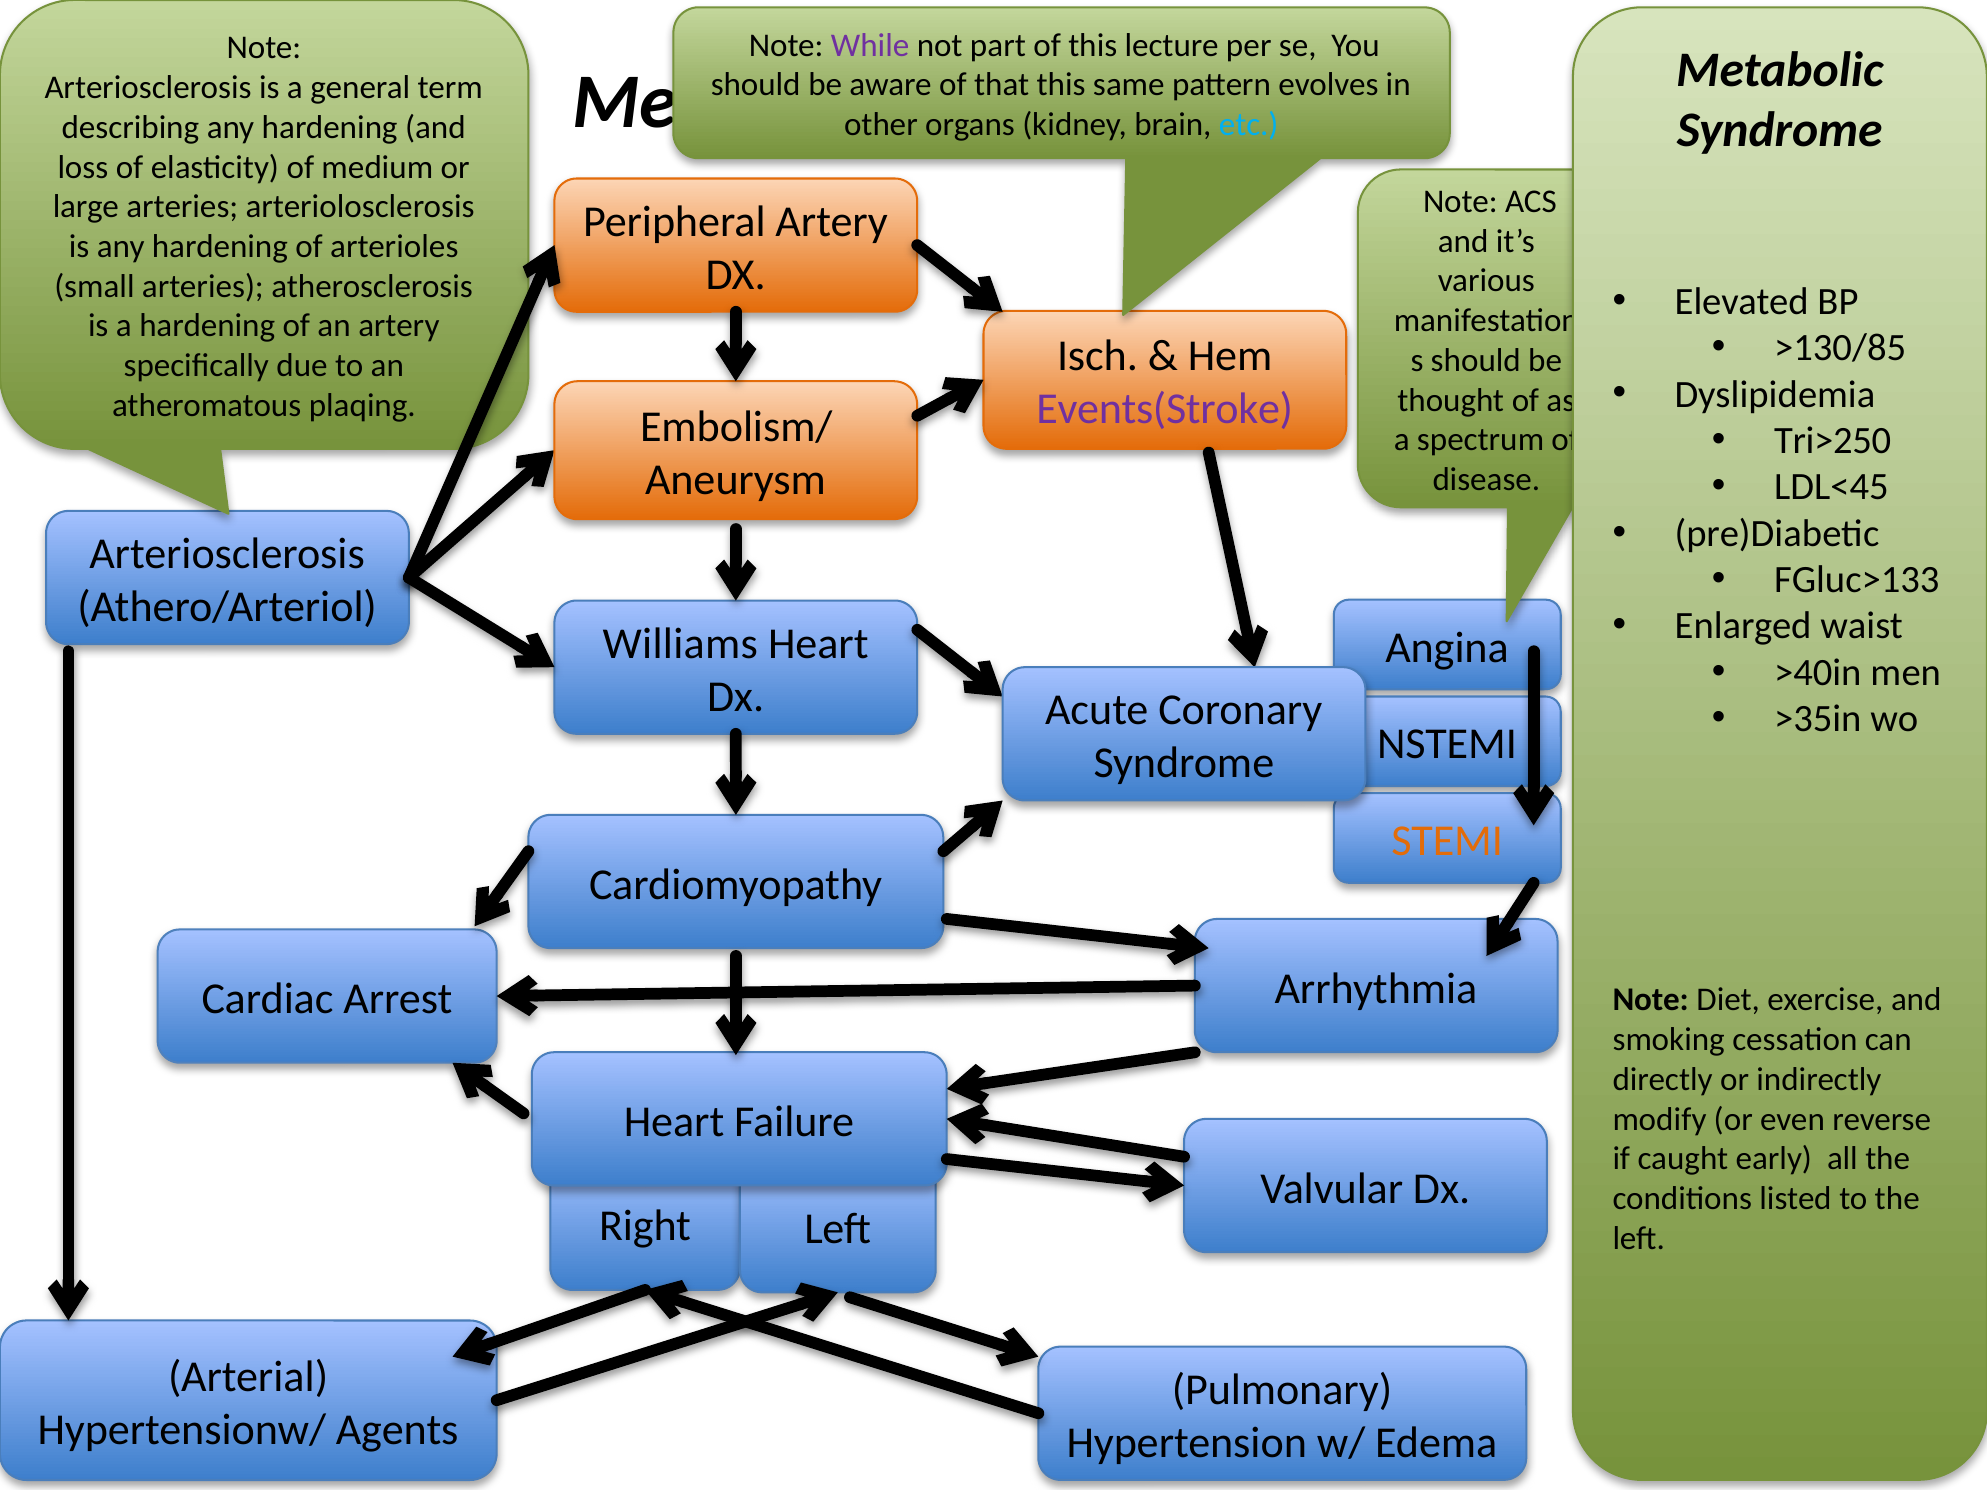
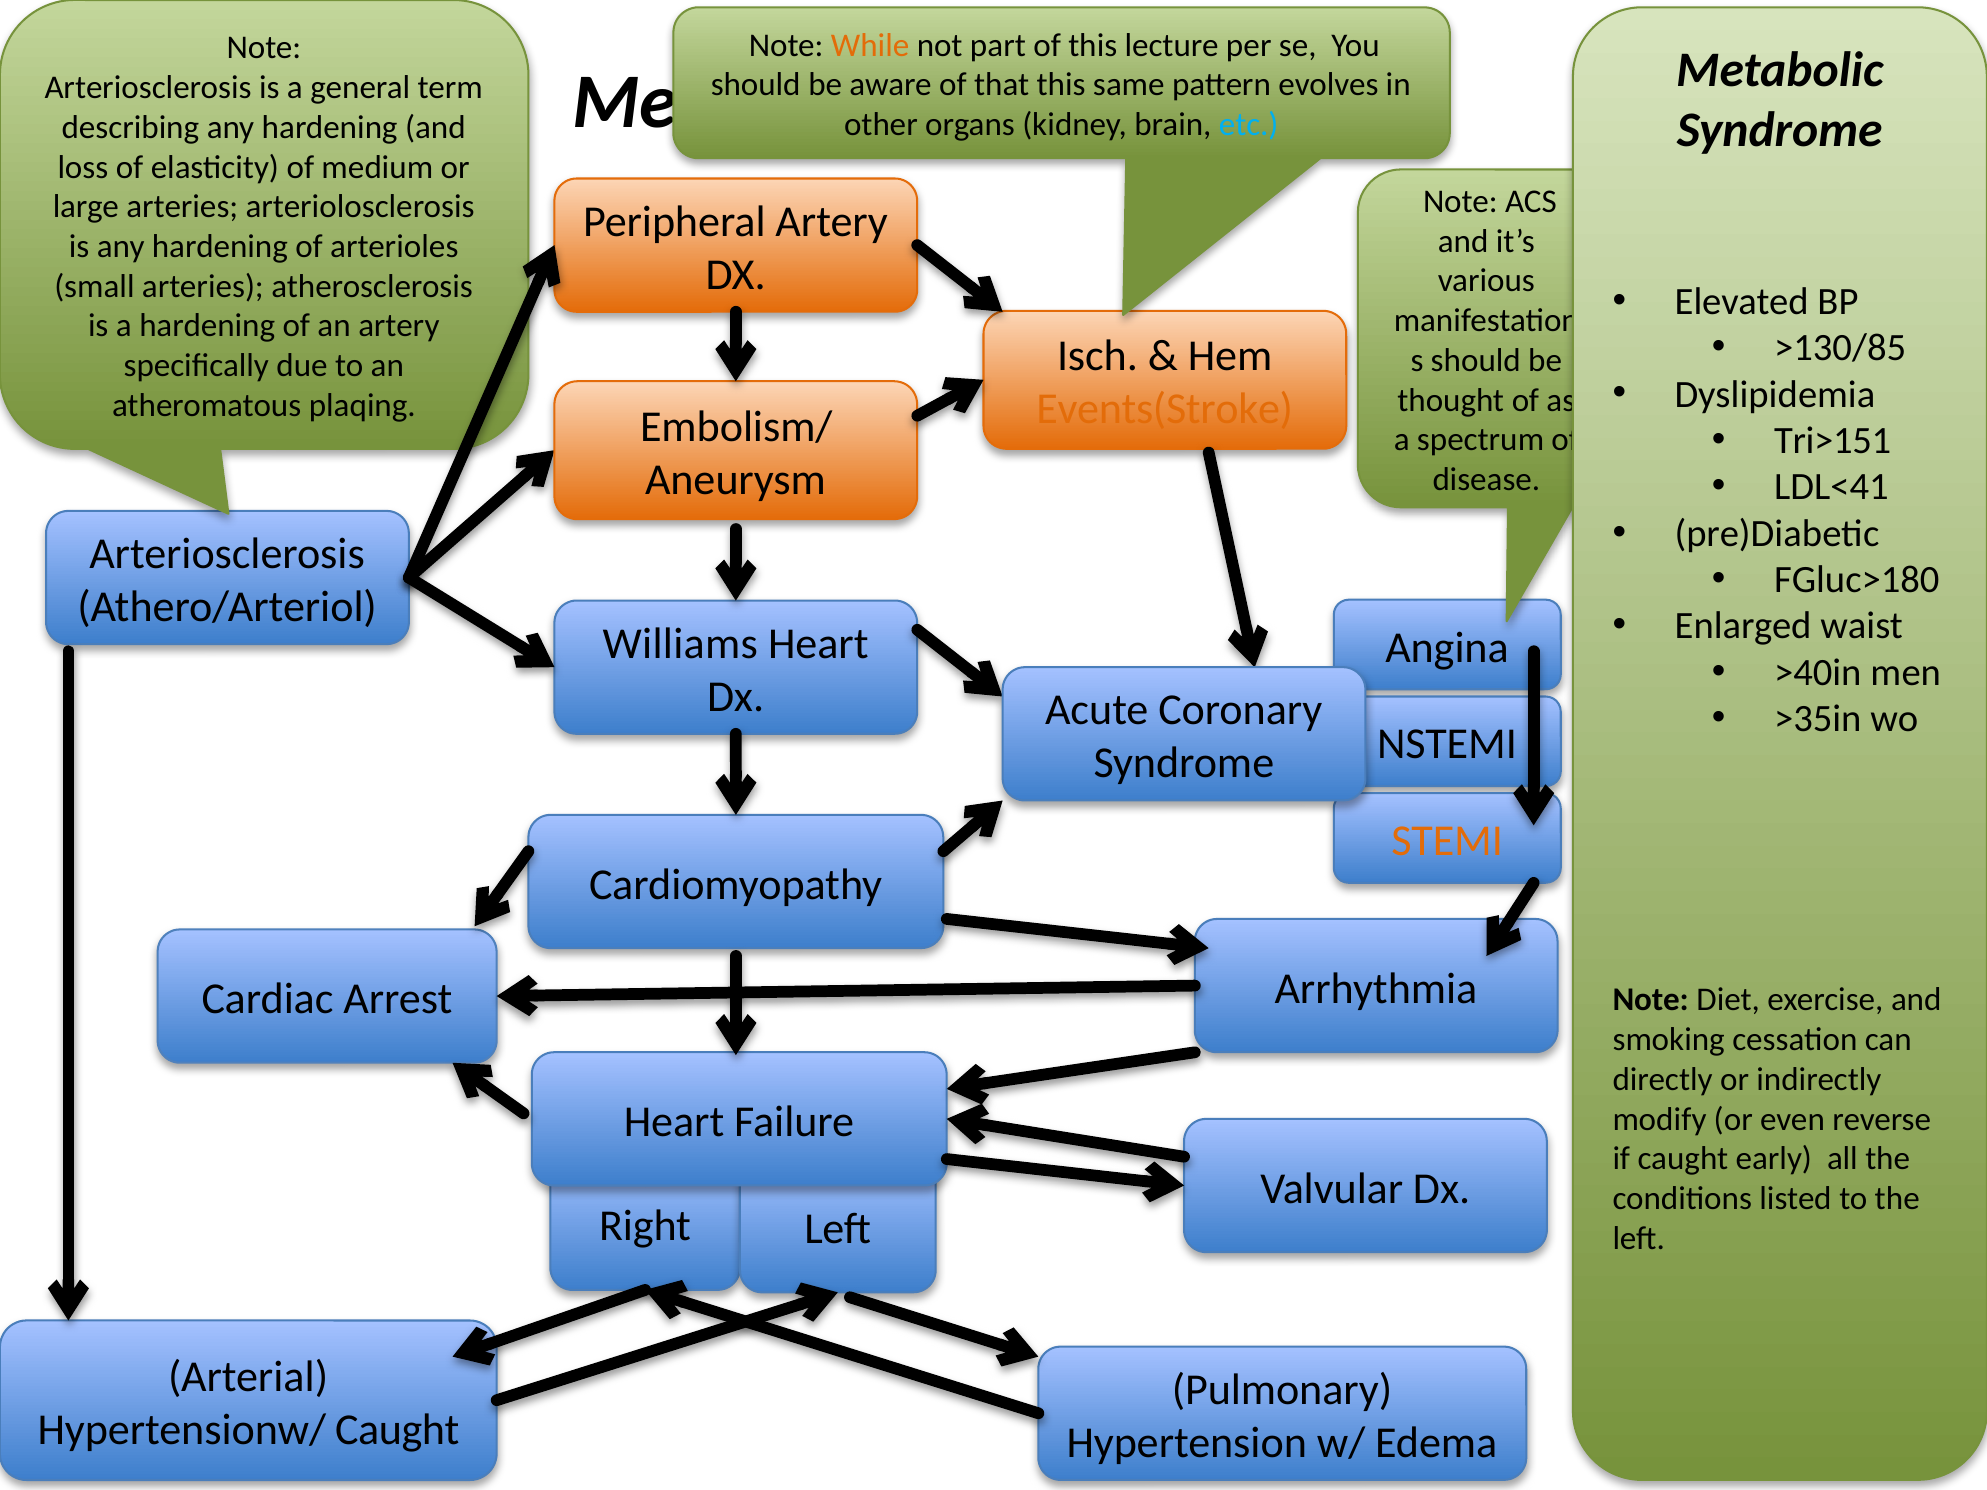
While colour: purple -> orange
Events(Stroke colour: purple -> orange
Tri>250: Tri>250 -> Tri>151
LDL<45: LDL<45 -> LDL<41
FGluc>133: FGluc>133 -> FGluc>180
Hypertensionw/ Agents: Agents -> Caught
